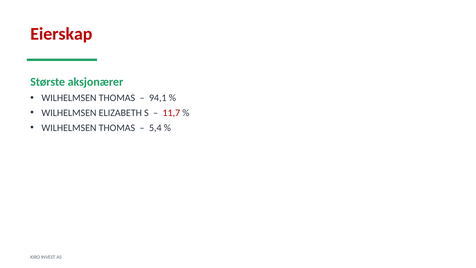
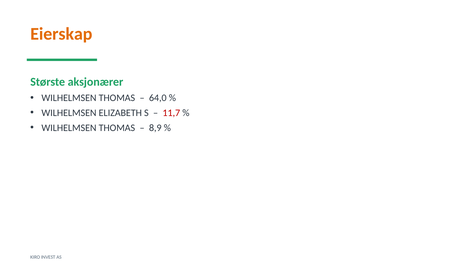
Eierskap colour: red -> orange
94,1: 94,1 -> 64,0
5,4: 5,4 -> 8,9
